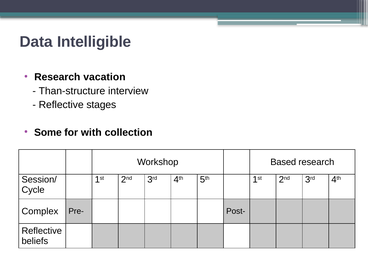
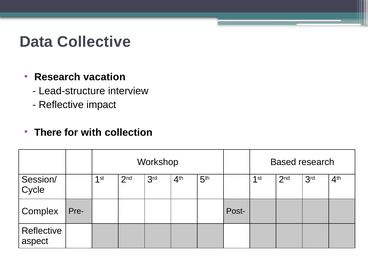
Intelligible: Intelligible -> Collective
Than-structure: Than-structure -> Lead-structure
stages: stages -> impact
Some: Some -> There
beliefs: beliefs -> aspect
